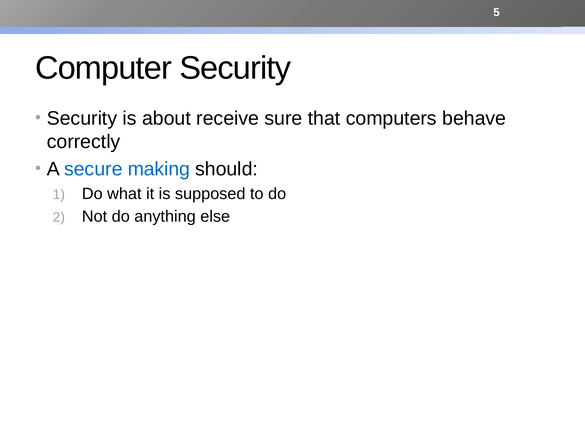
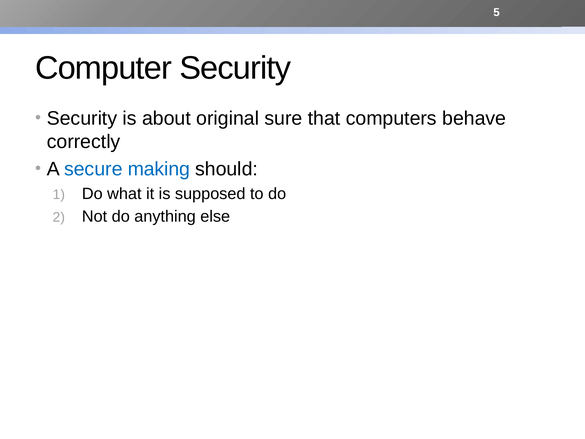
receive: receive -> original
